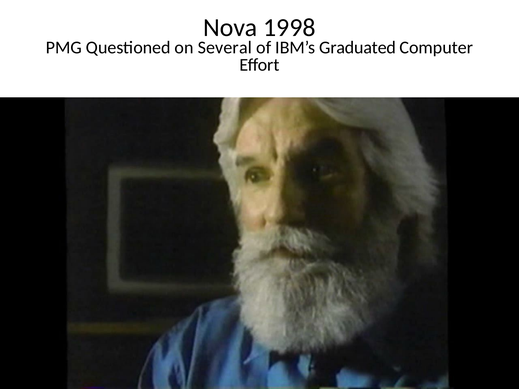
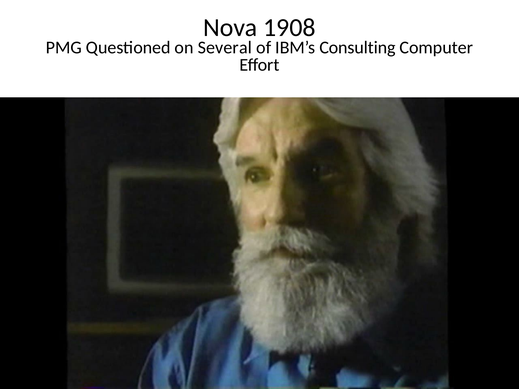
1998: 1998 -> 1908
Graduated: Graduated -> Consulting
